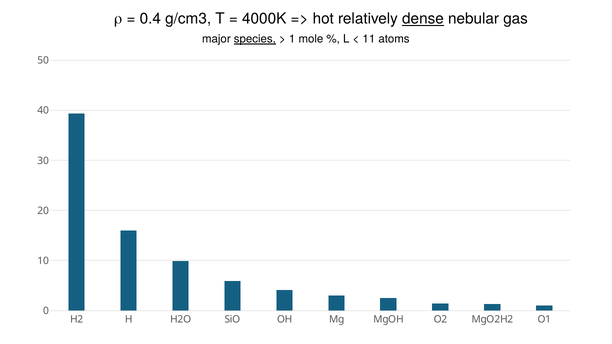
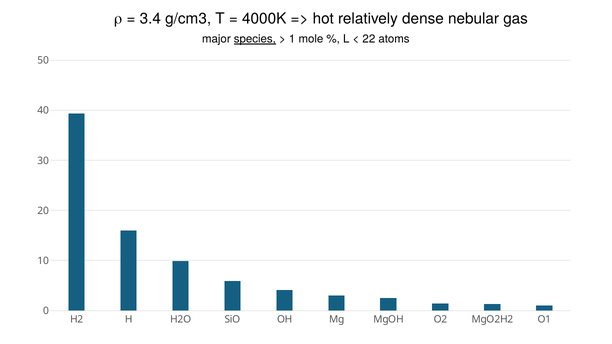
0.4: 0.4 -> 3.4
dense underline: present -> none
11: 11 -> 22
